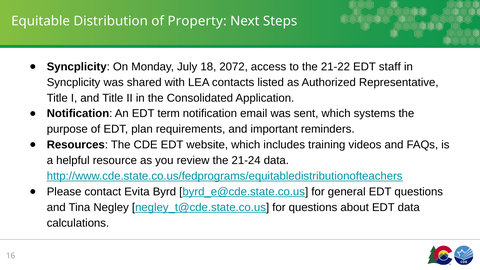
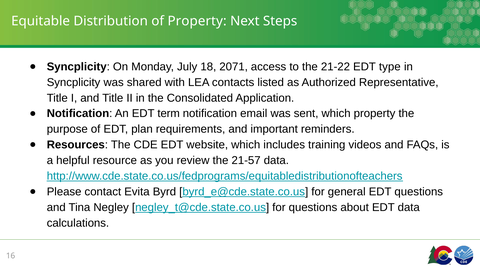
2072: 2072 -> 2071
staff: staff -> type
which systems: systems -> property
21-24: 21-24 -> 21-57
